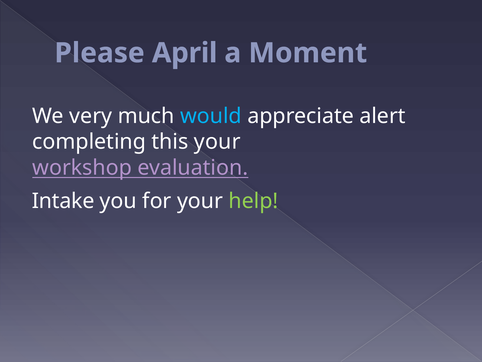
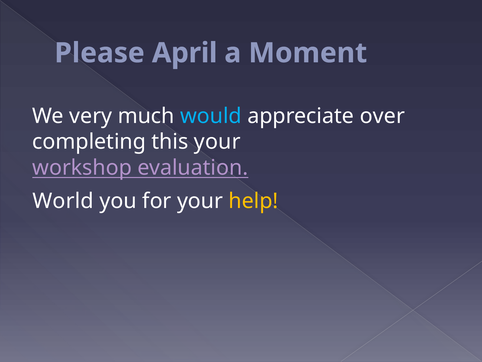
alert: alert -> over
Intake: Intake -> World
help colour: light green -> yellow
